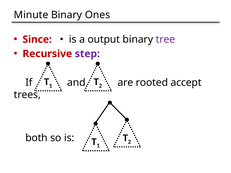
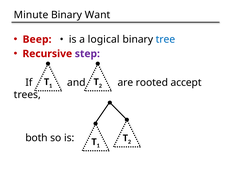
Ones: Ones -> Want
Since: Since -> Beep
output: output -> logical
tree colour: purple -> blue
